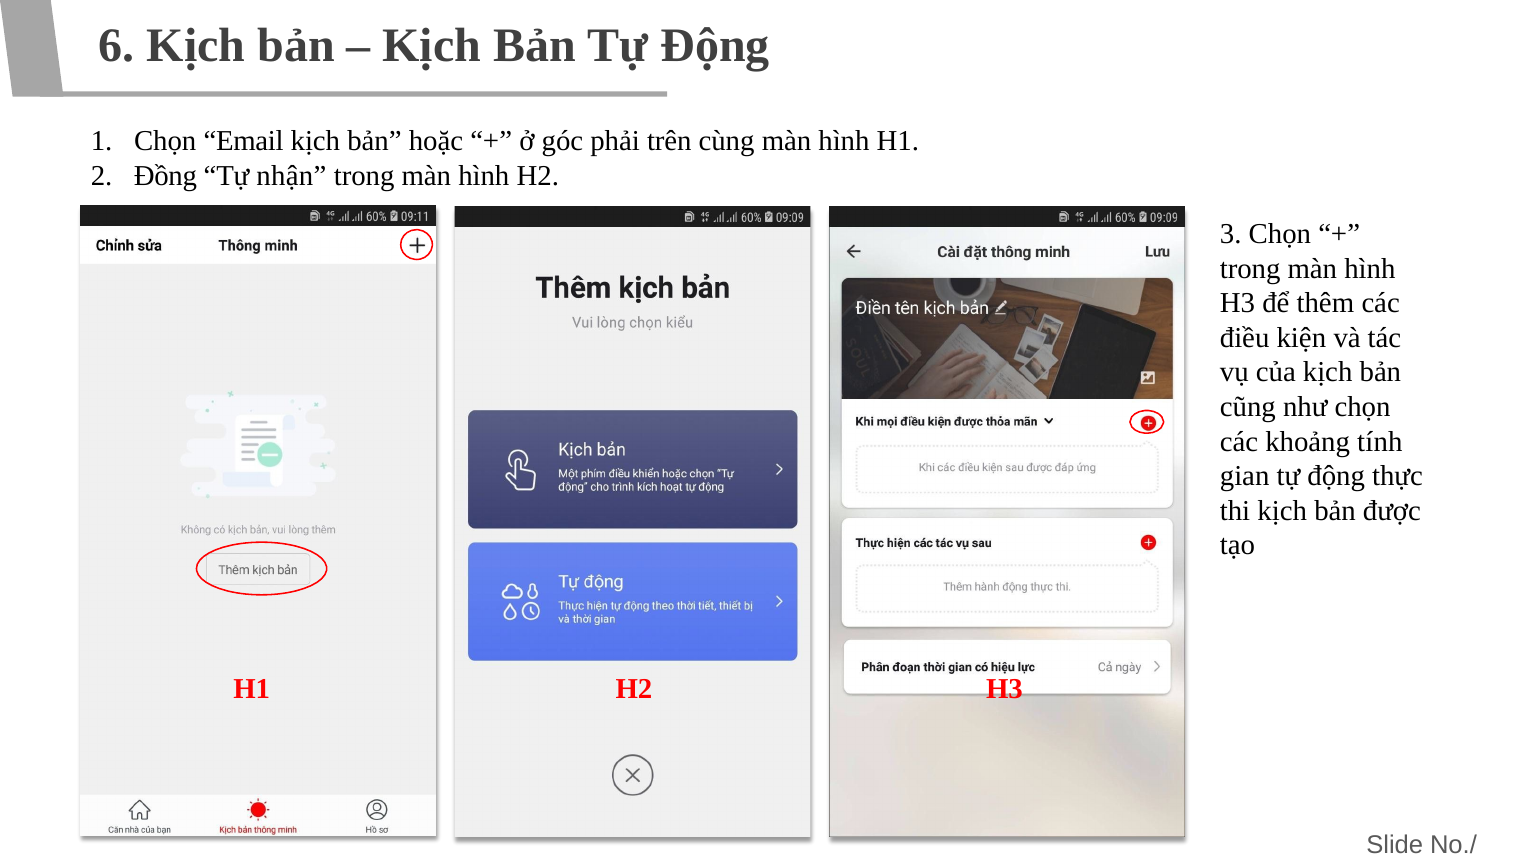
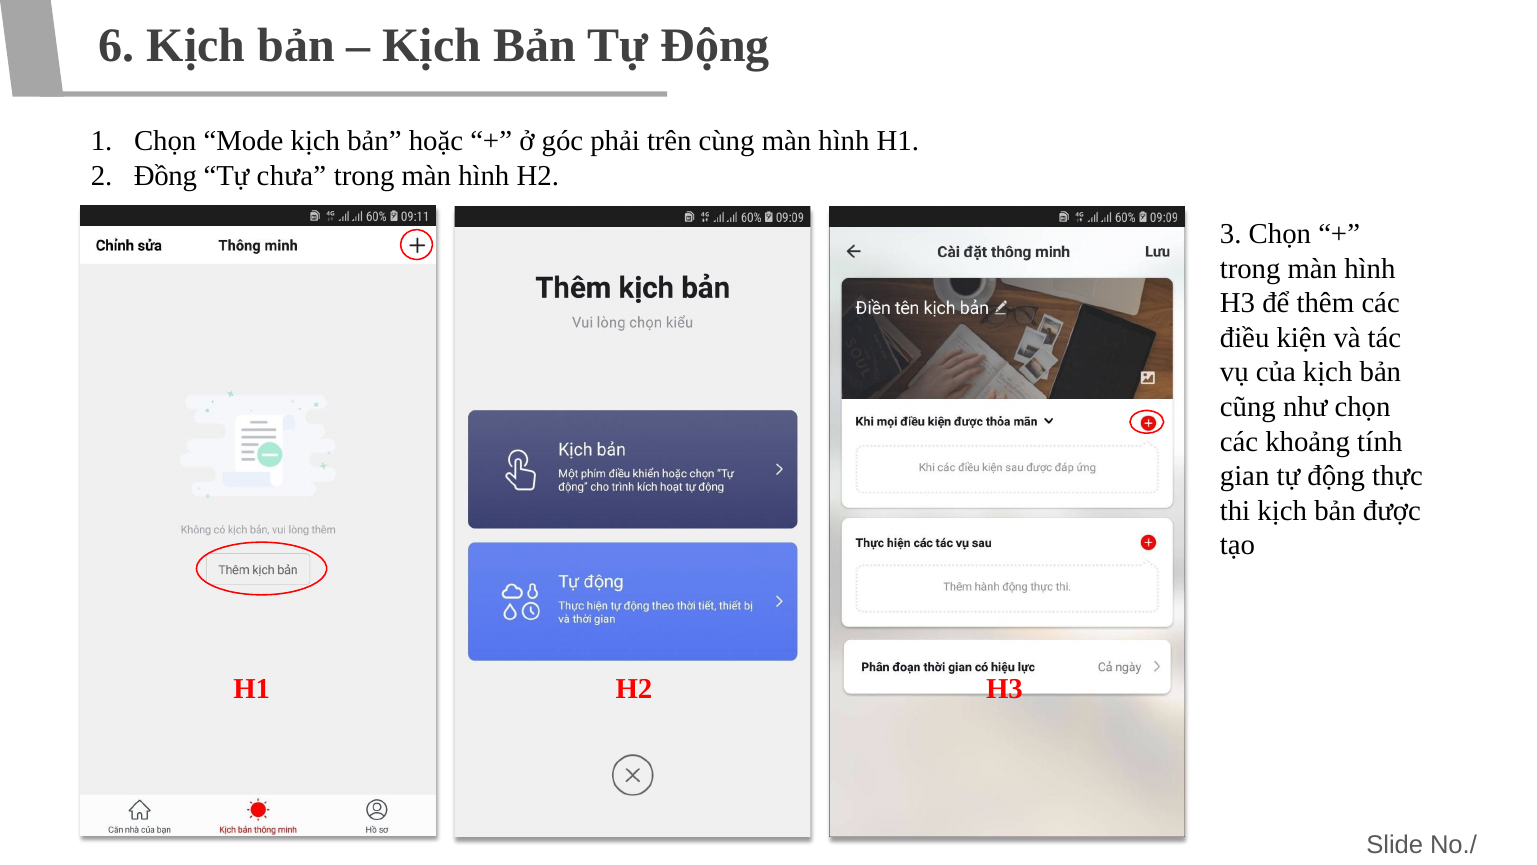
Email: Email -> Mode
nhận: nhận -> chưa
